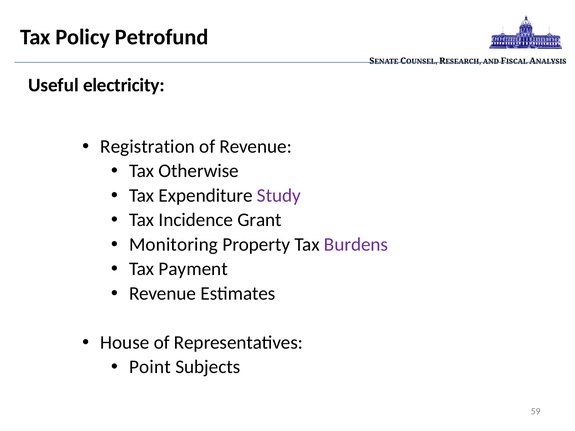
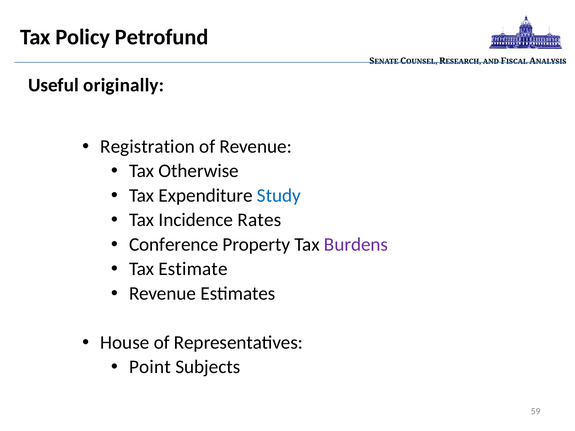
electricity: electricity -> originally
Study colour: purple -> blue
Grant: Grant -> Rates
Monitoring: Monitoring -> Conference
Payment: Payment -> Estimate
